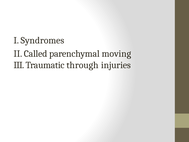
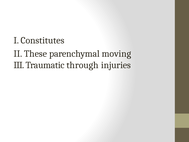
Syndromes: Syndromes -> Constitutes
Called: Called -> These
